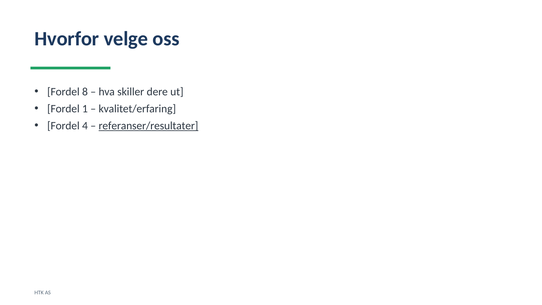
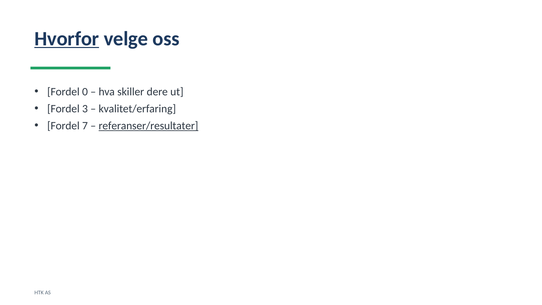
Hvorfor underline: none -> present
8: 8 -> 0
1: 1 -> 3
4: 4 -> 7
